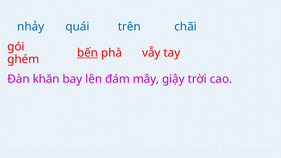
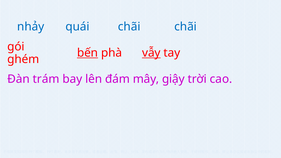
quái trên: trên -> chãi
vẫy underline: none -> present
khăn: khăn -> trám
